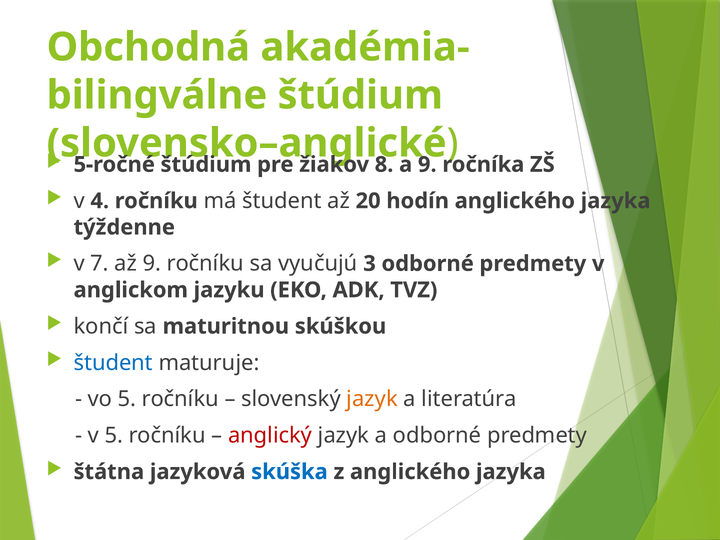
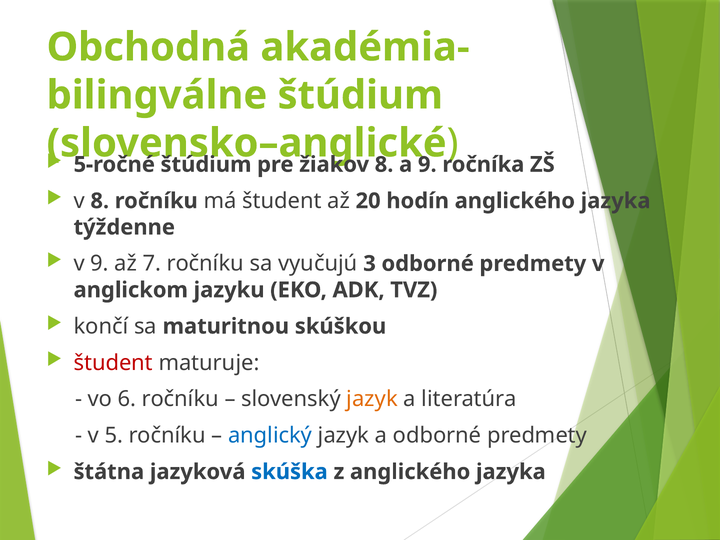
v 4: 4 -> 8
v 7: 7 -> 9
až 9: 9 -> 7
študent at (113, 363) colour: blue -> red
vo 5: 5 -> 6
anglický colour: red -> blue
